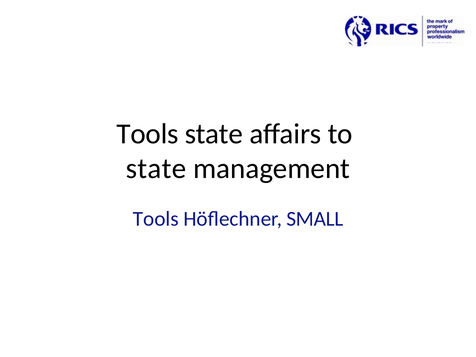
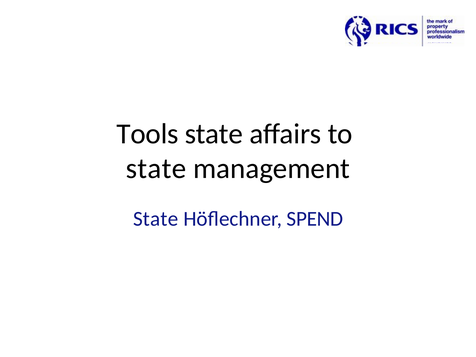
Tools at (156, 219): Tools -> State
SMALL: SMALL -> SPEND
